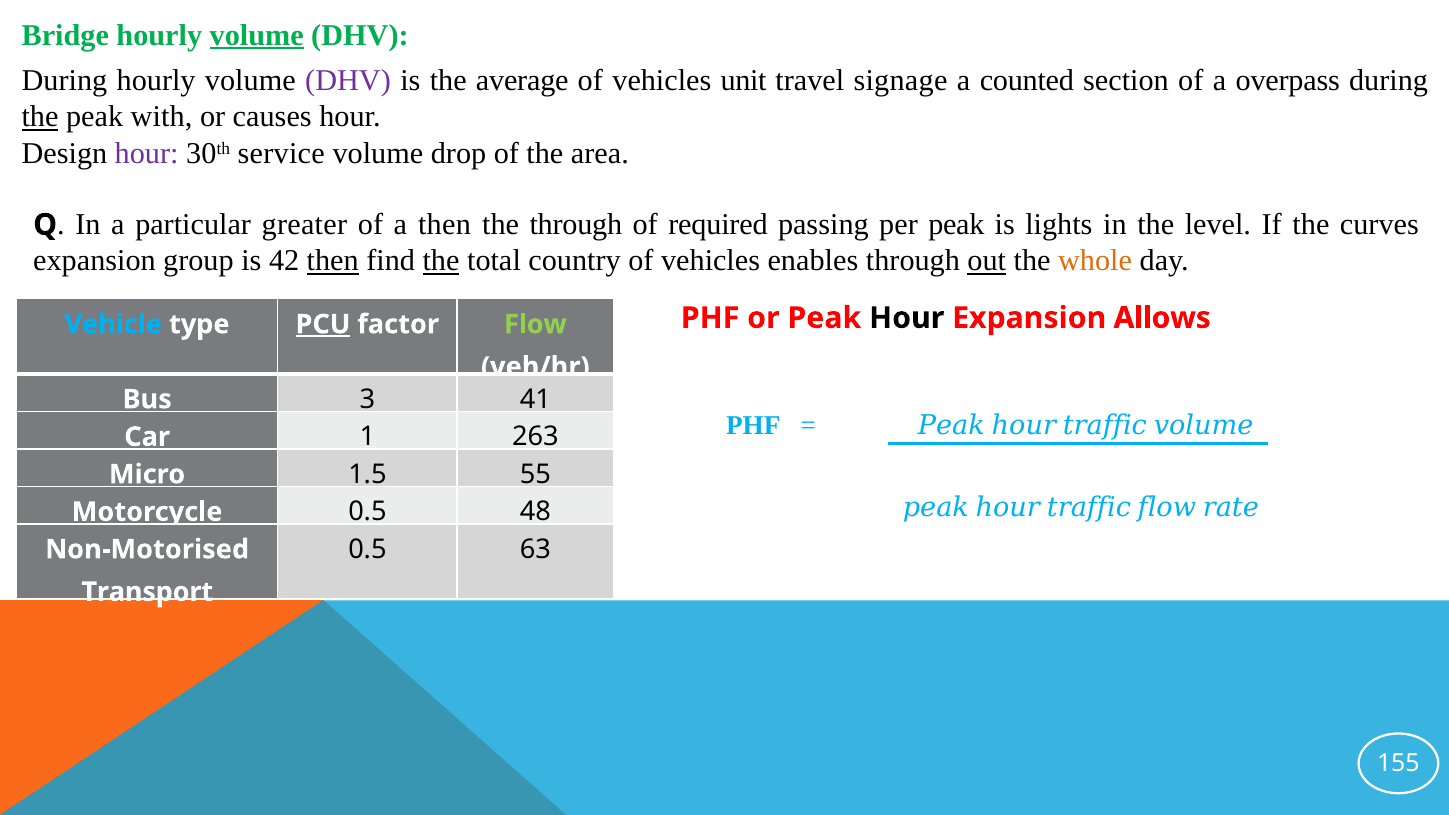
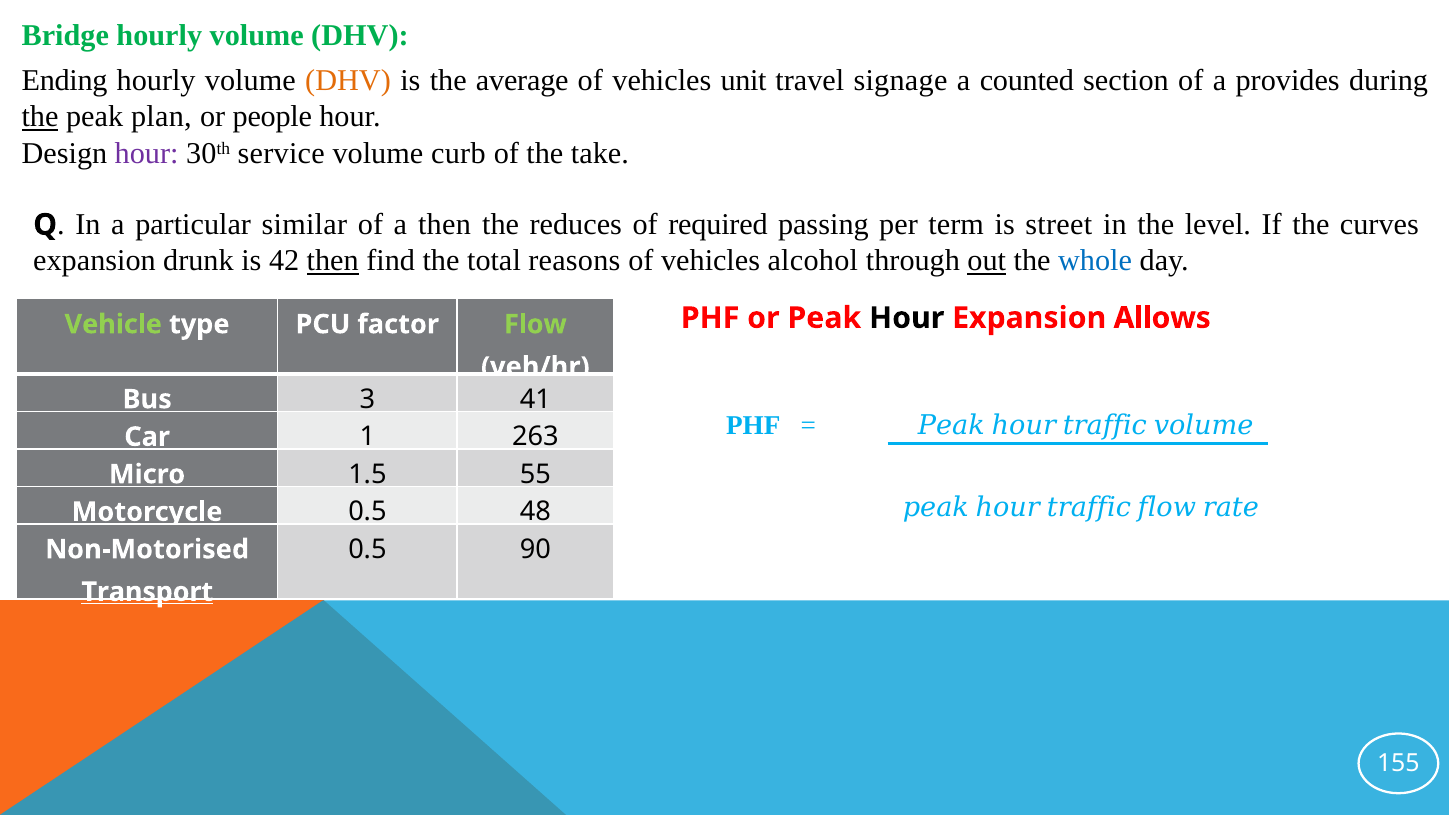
volume at (257, 35) underline: present -> none
During at (64, 81): During -> Ending
DHV at (348, 81) colour: purple -> orange
overpass: overpass -> provides
with: with -> plan
causes: causes -> people
drop: drop -> curb
area: area -> take
greater: greater -> similar
the through: through -> reduces
per peak: peak -> term
lights: lights -> street
group: group -> drunk
the at (441, 261) underline: present -> none
country: country -> reasons
enables: enables -> alcohol
whole colour: orange -> blue
Vehicle colour: light blue -> light green
PCU underline: present -> none
63: 63 -> 90
Transport underline: none -> present
